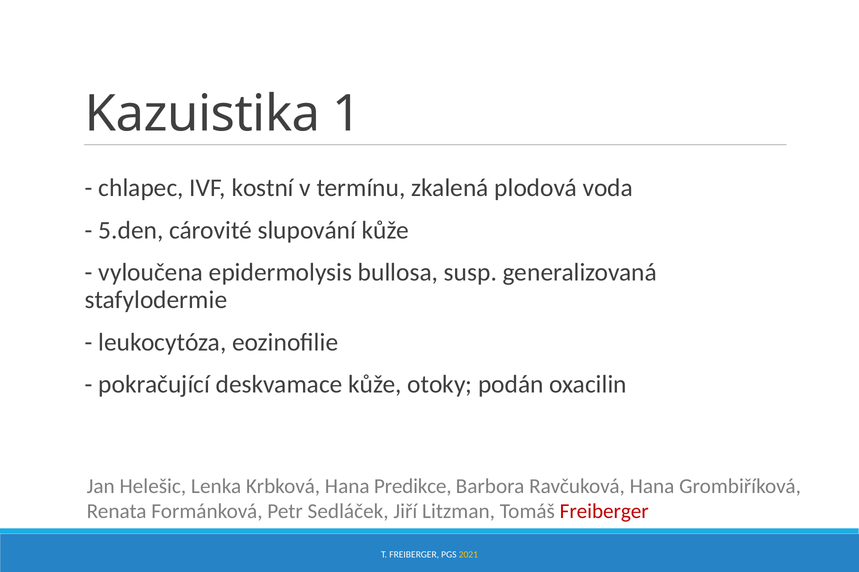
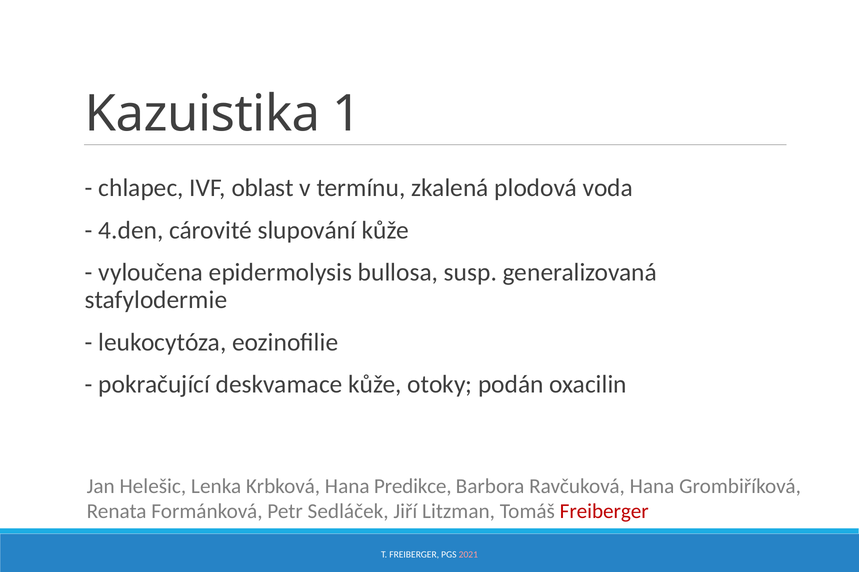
kostní: kostní -> oblast
5.den: 5.den -> 4.den
2021 colour: yellow -> pink
